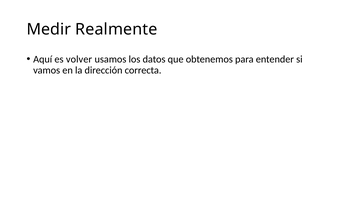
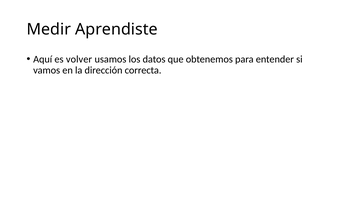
Realmente: Realmente -> Aprendiste
